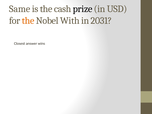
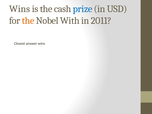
Same at (20, 9): Same -> Wins
prize colour: black -> blue
2031: 2031 -> 2011
